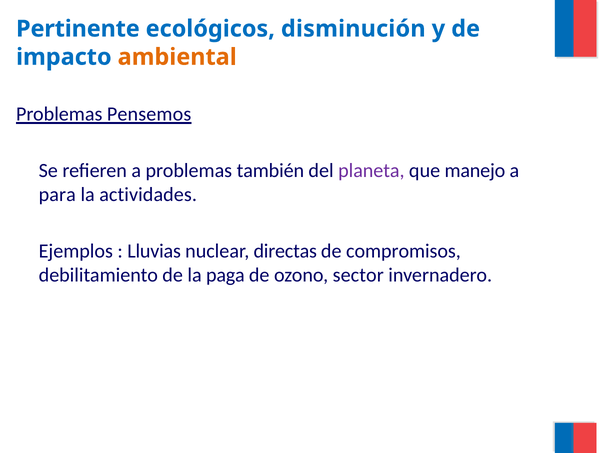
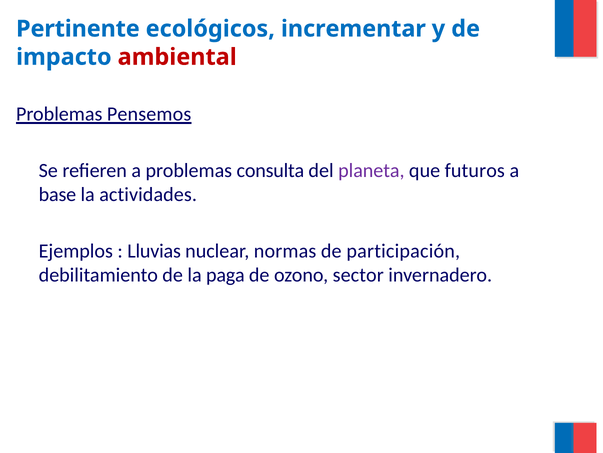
disminución: disminución -> incrementar
ambiental colour: orange -> red
también: también -> consulta
manejo: manejo -> futuros
para: para -> base
directas: directas -> normas
compromisos: compromisos -> participación
